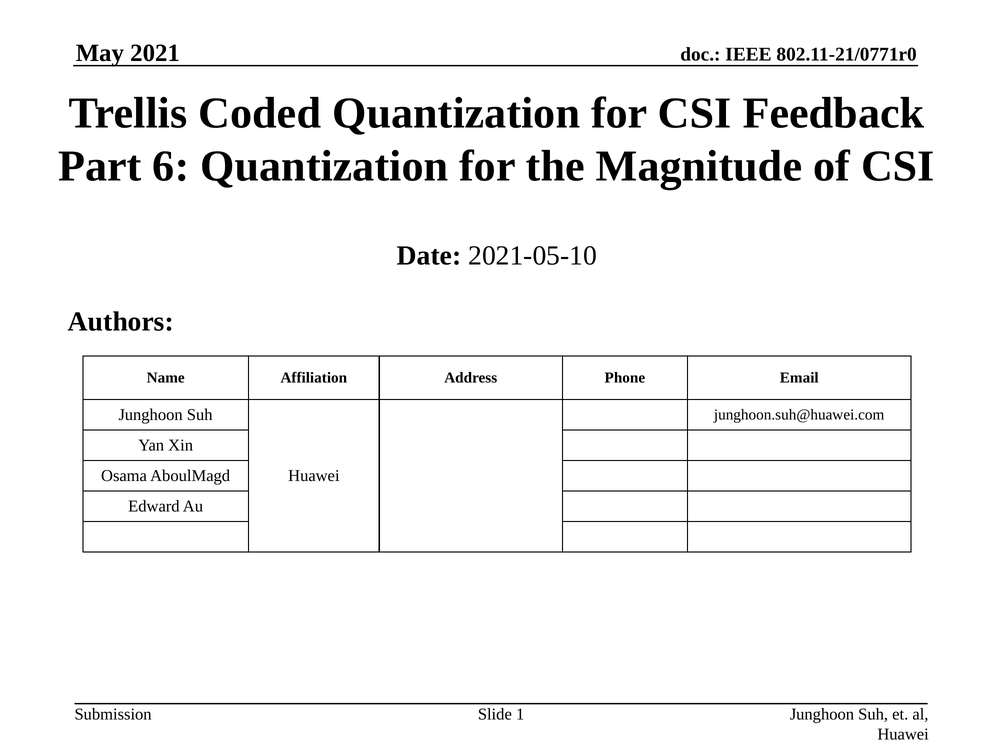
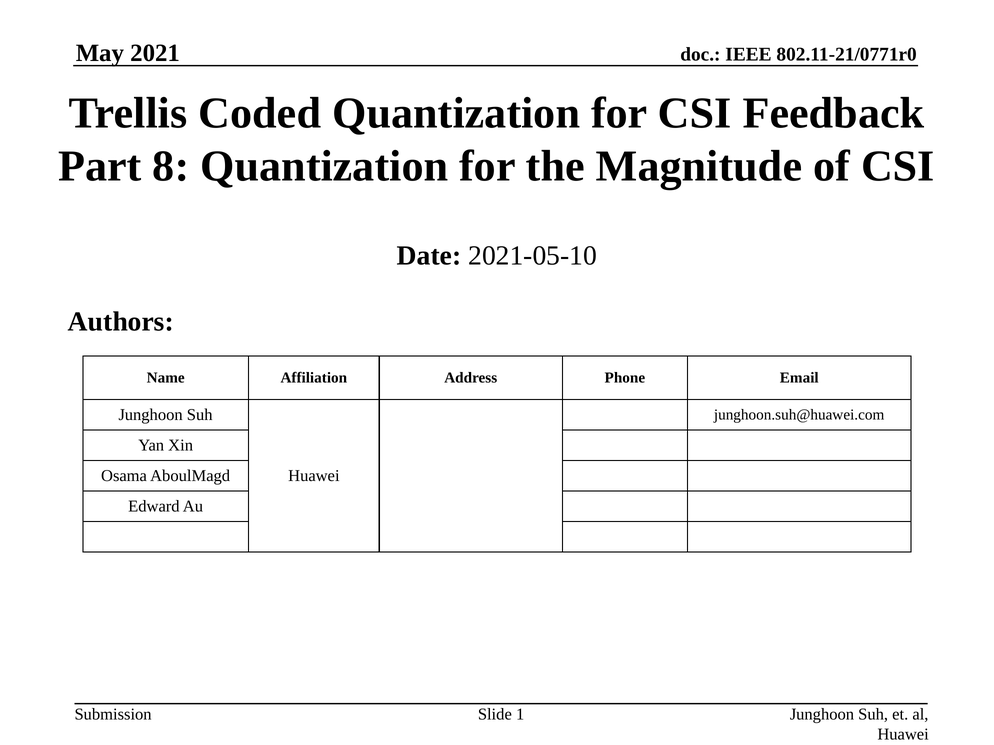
6: 6 -> 8
